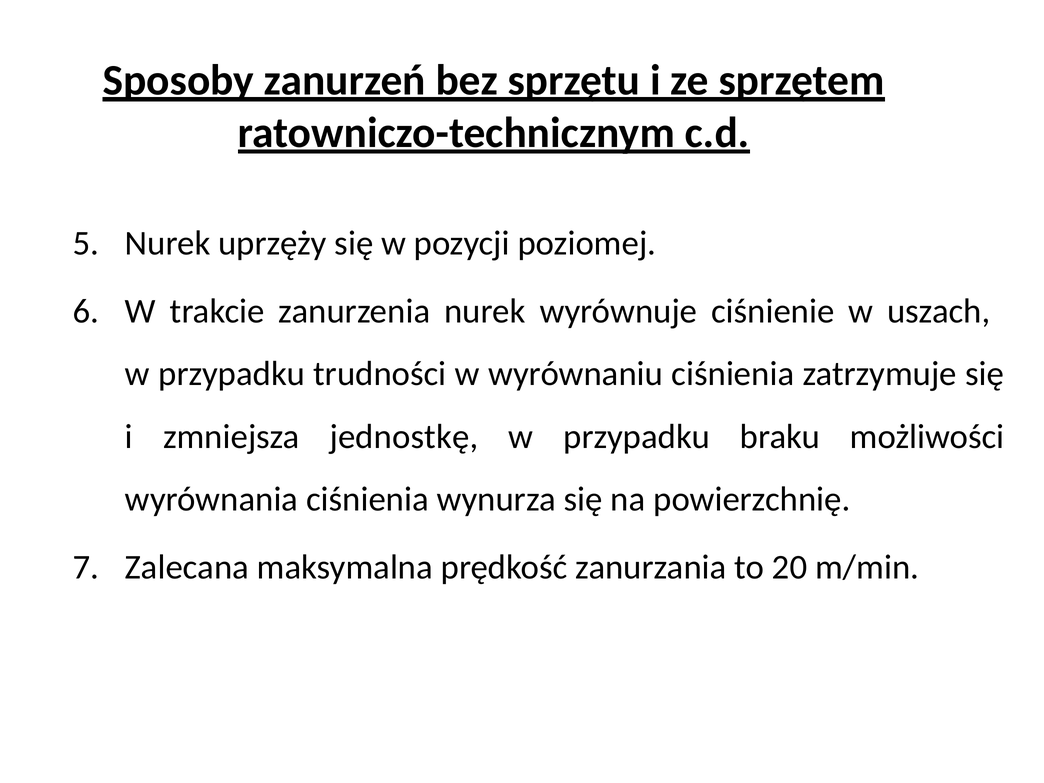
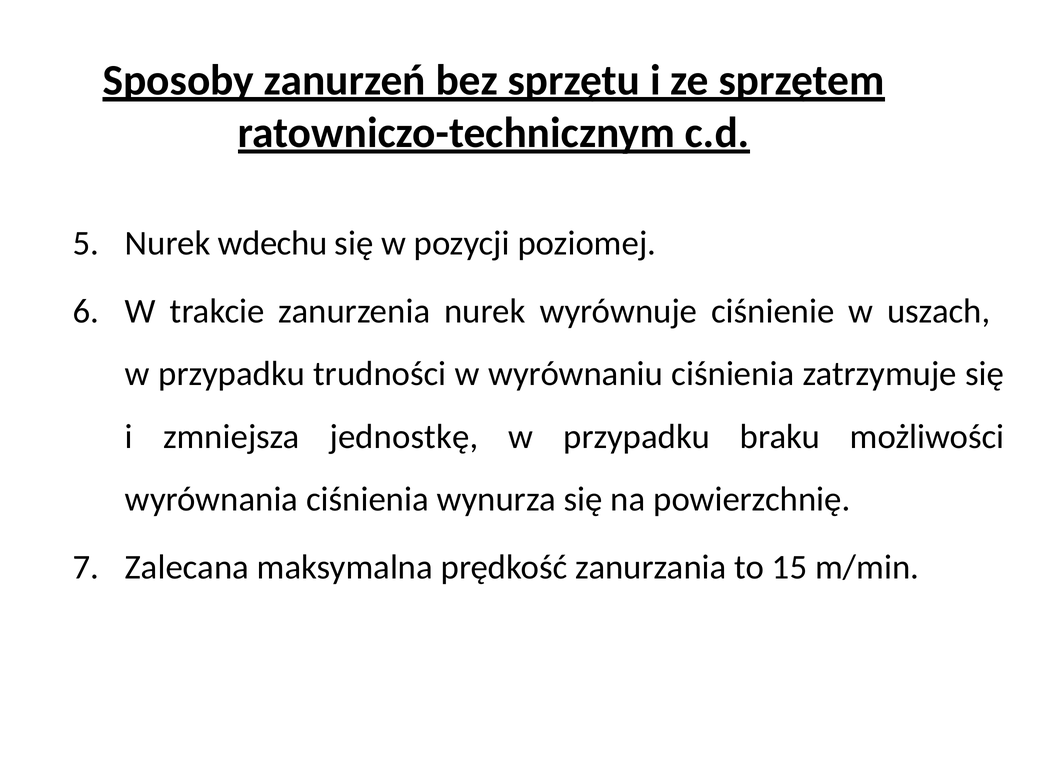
uprzęży: uprzęży -> wdechu
20: 20 -> 15
